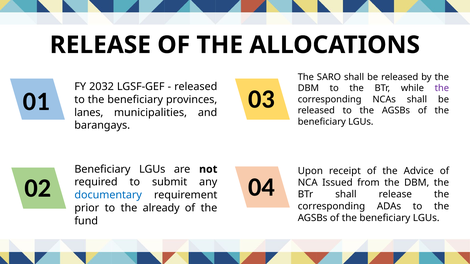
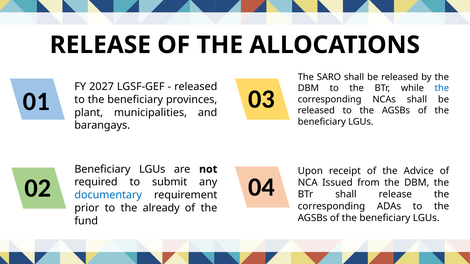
2032: 2032 -> 2027
the at (442, 88) colour: purple -> blue
lanes: lanes -> plant
